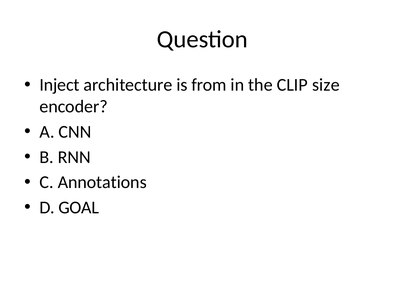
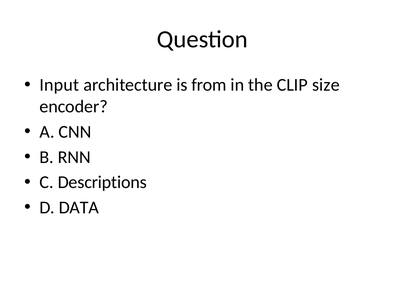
Inject: Inject -> Input
Annotations: Annotations -> Descriptions
GOAL: GOAL -> DATA
